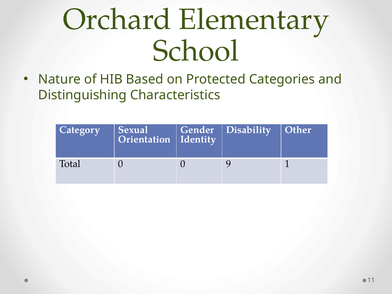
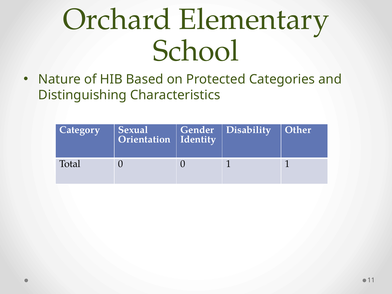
0 9: 9 -> 1
